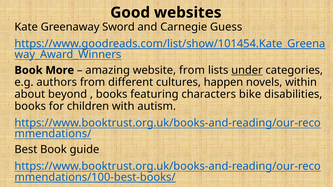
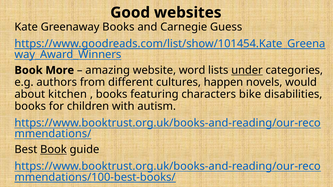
Greenaway Sword: Sword -> Books
website from: from -> word
within: within -> would
beyond: beyond -> kitchen
Book at (53, 150) underline: none -> present
